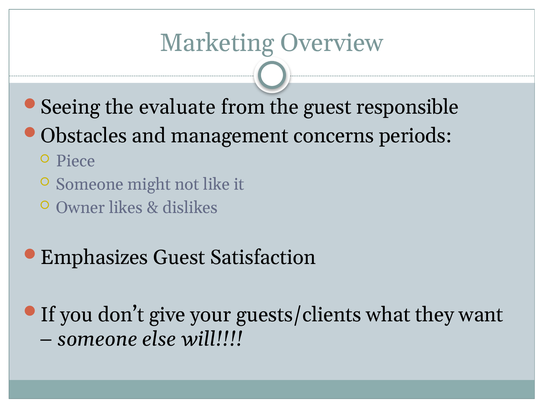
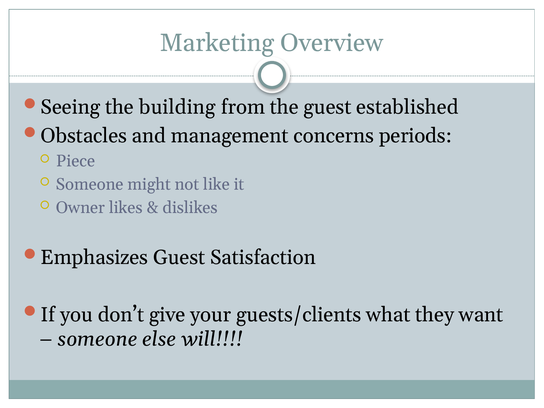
evaluate: evaluate -> building
responsible: responsible -> established
